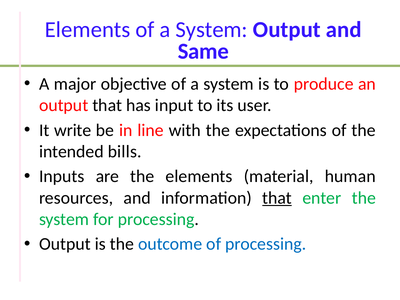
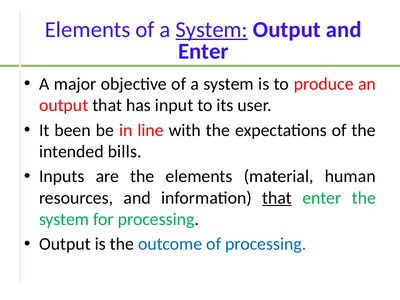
System at (212, 29) underline: none -> present
Same at (203, 51): Same -> Enter
write: write -> been
